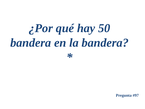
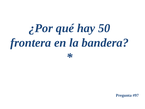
bandera at (31, 43): bandera -> frontera
